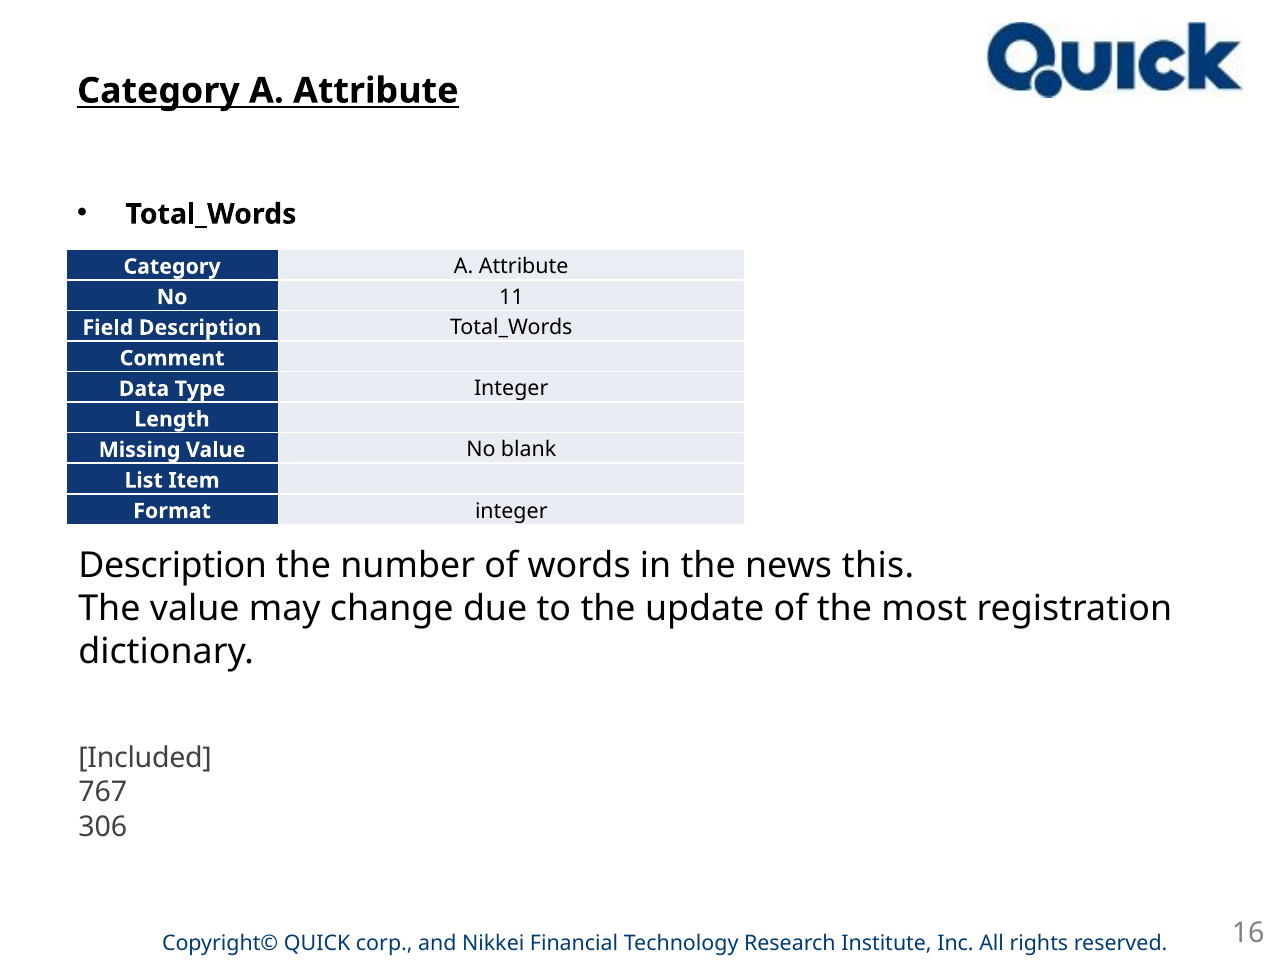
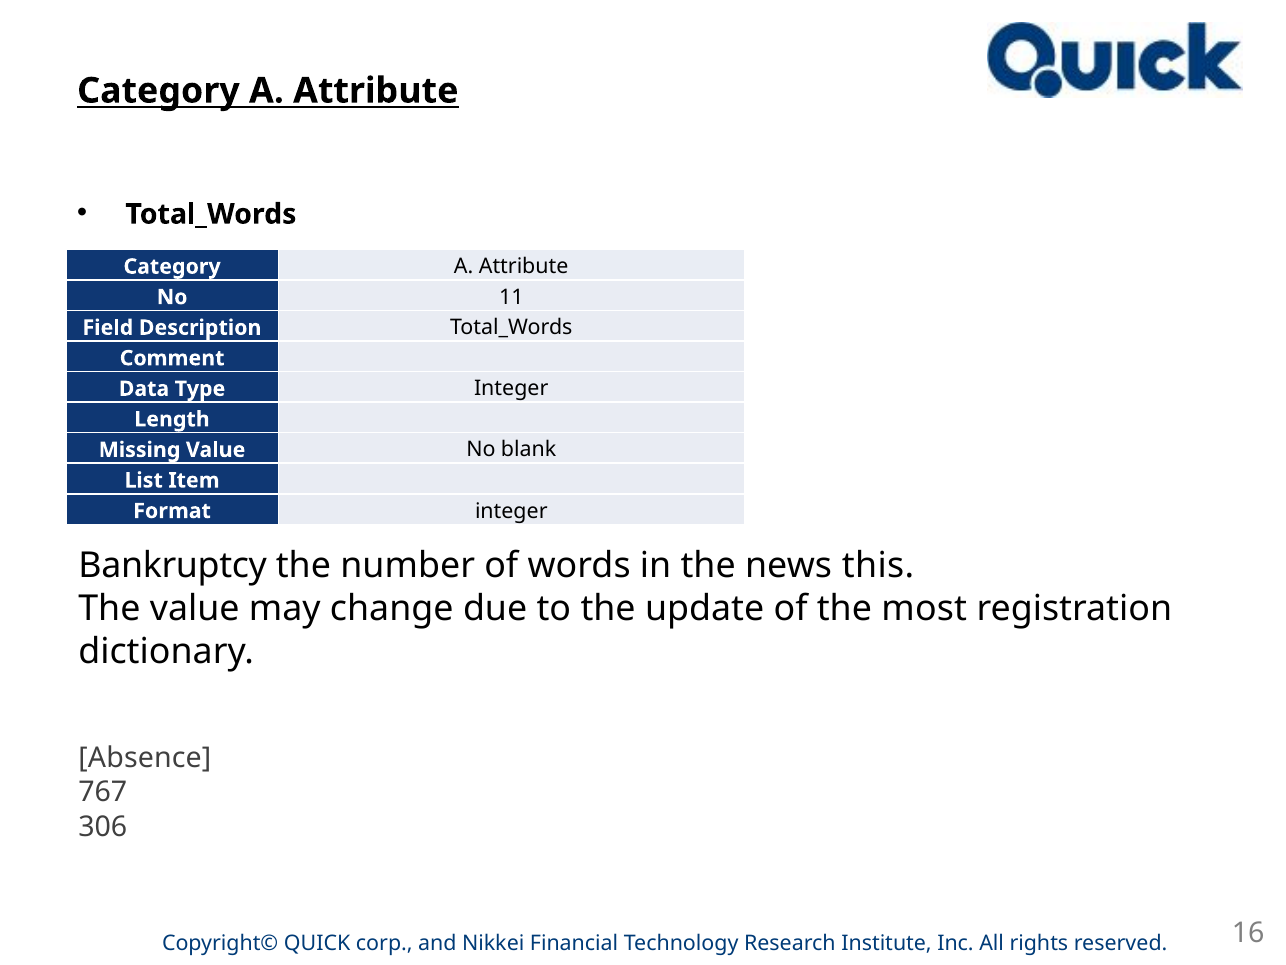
Description at (173, 565): Description -> Bankruptcy
Included: Included -> Absence
